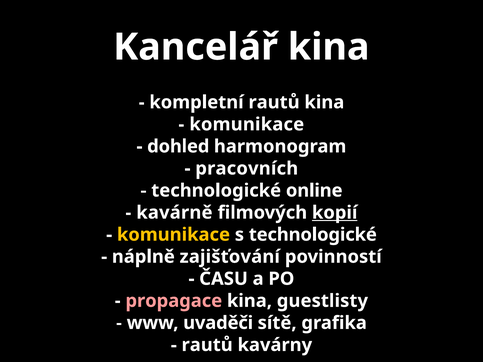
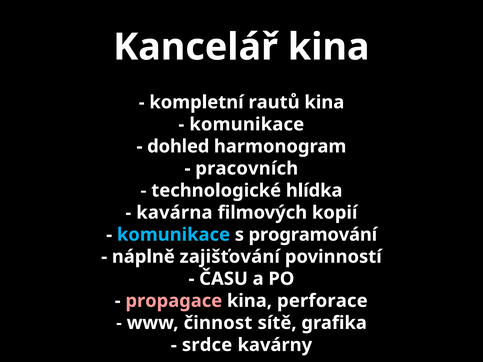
online: online -> hlídka
kavárně: kavárně -> kavárna
kopií underline: present -> none
komunikace at (173, 235) colour: yellow -> light blue
s technologické: technologické -> programování
guestlisty: guestlisty -> perforace
uvaděči: uvaděči -> činnost
rautů at (207, 345): rautů -> srdce
